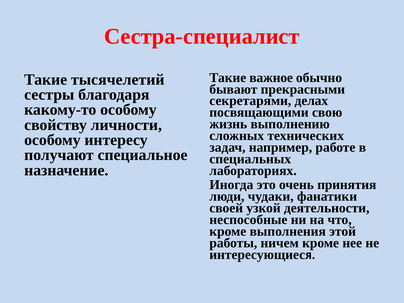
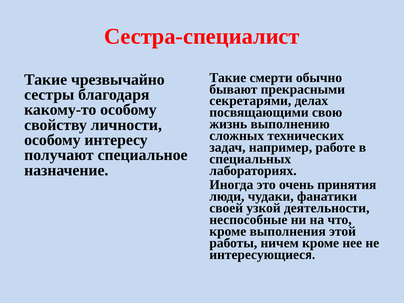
важное: важное -> смерти
тысячелетий: тысячелетий -> чрезвычайно
